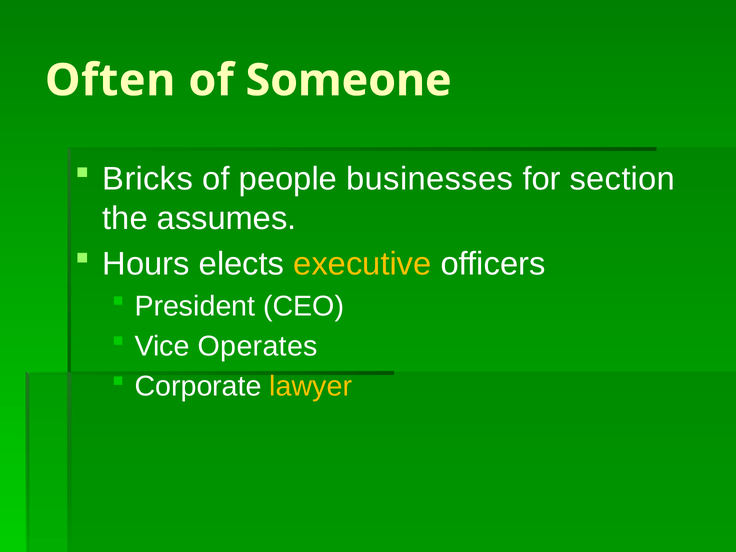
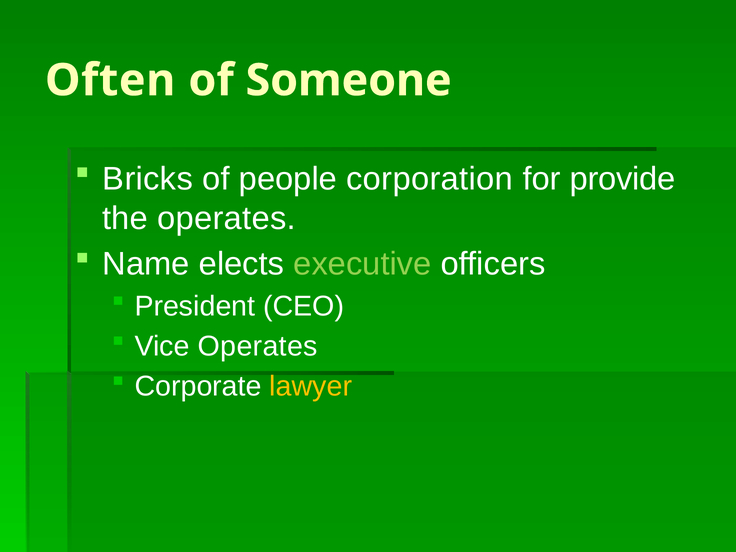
businesses: businesses -> corporation
section: section -> provide
the assumes: assumes -> operates
Hours: Hours -> Name
executive colour: yellow -> light green
